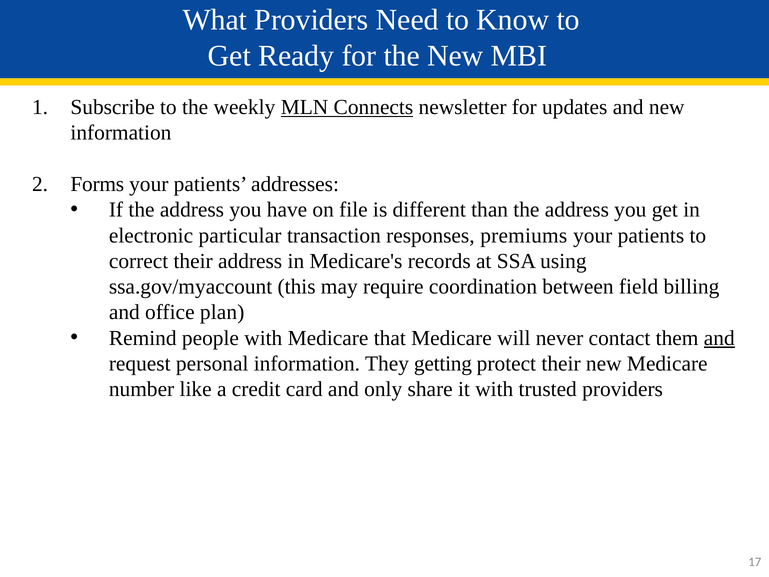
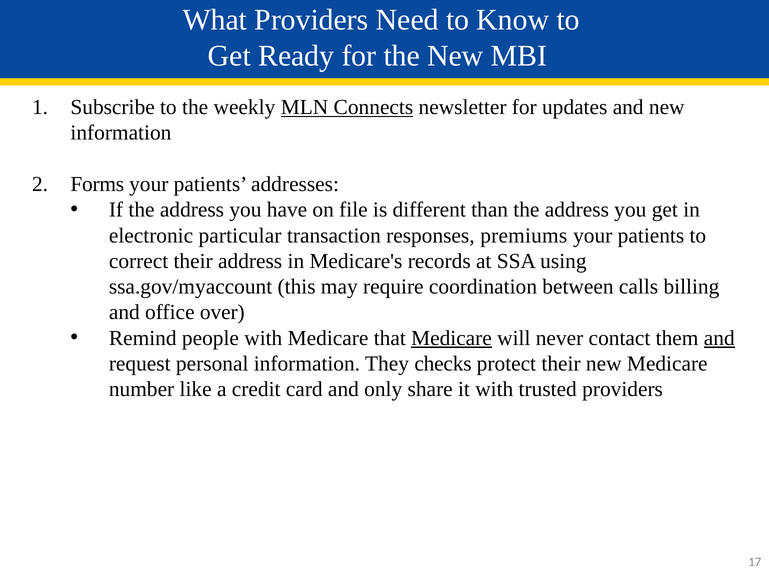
field: field -> calls
plan: plan -> over
Medicare at (451, 338) underline: none -> present
getting: getting -> checks
